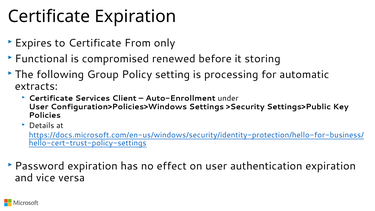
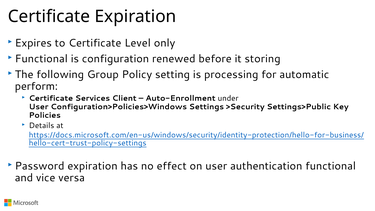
From: From -> Level
compromised: compromised -> configuration
extracts: extracts -> perform
authentication expiration: expiration -> functional
